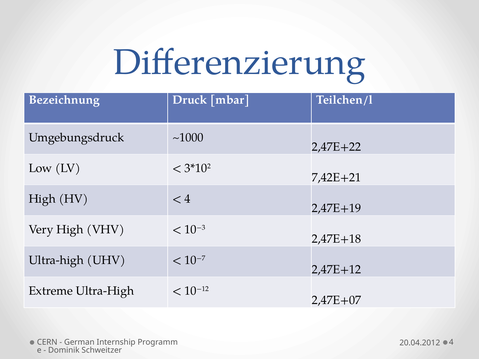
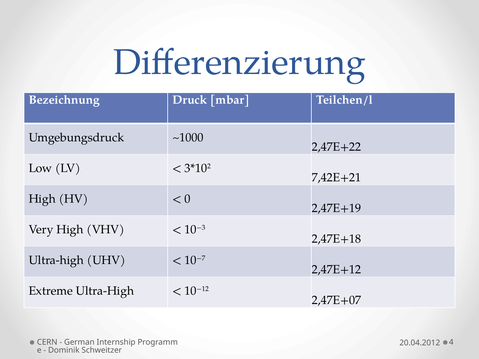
4 at (188, 199): 4 -> 0
